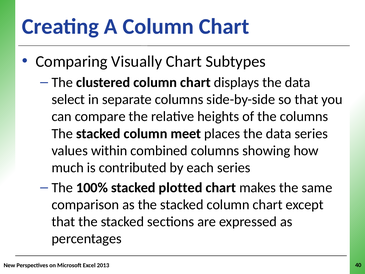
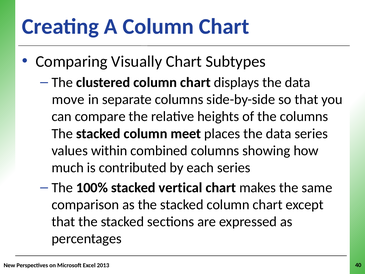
select: select -> move
plotted: plotted -> vertical
